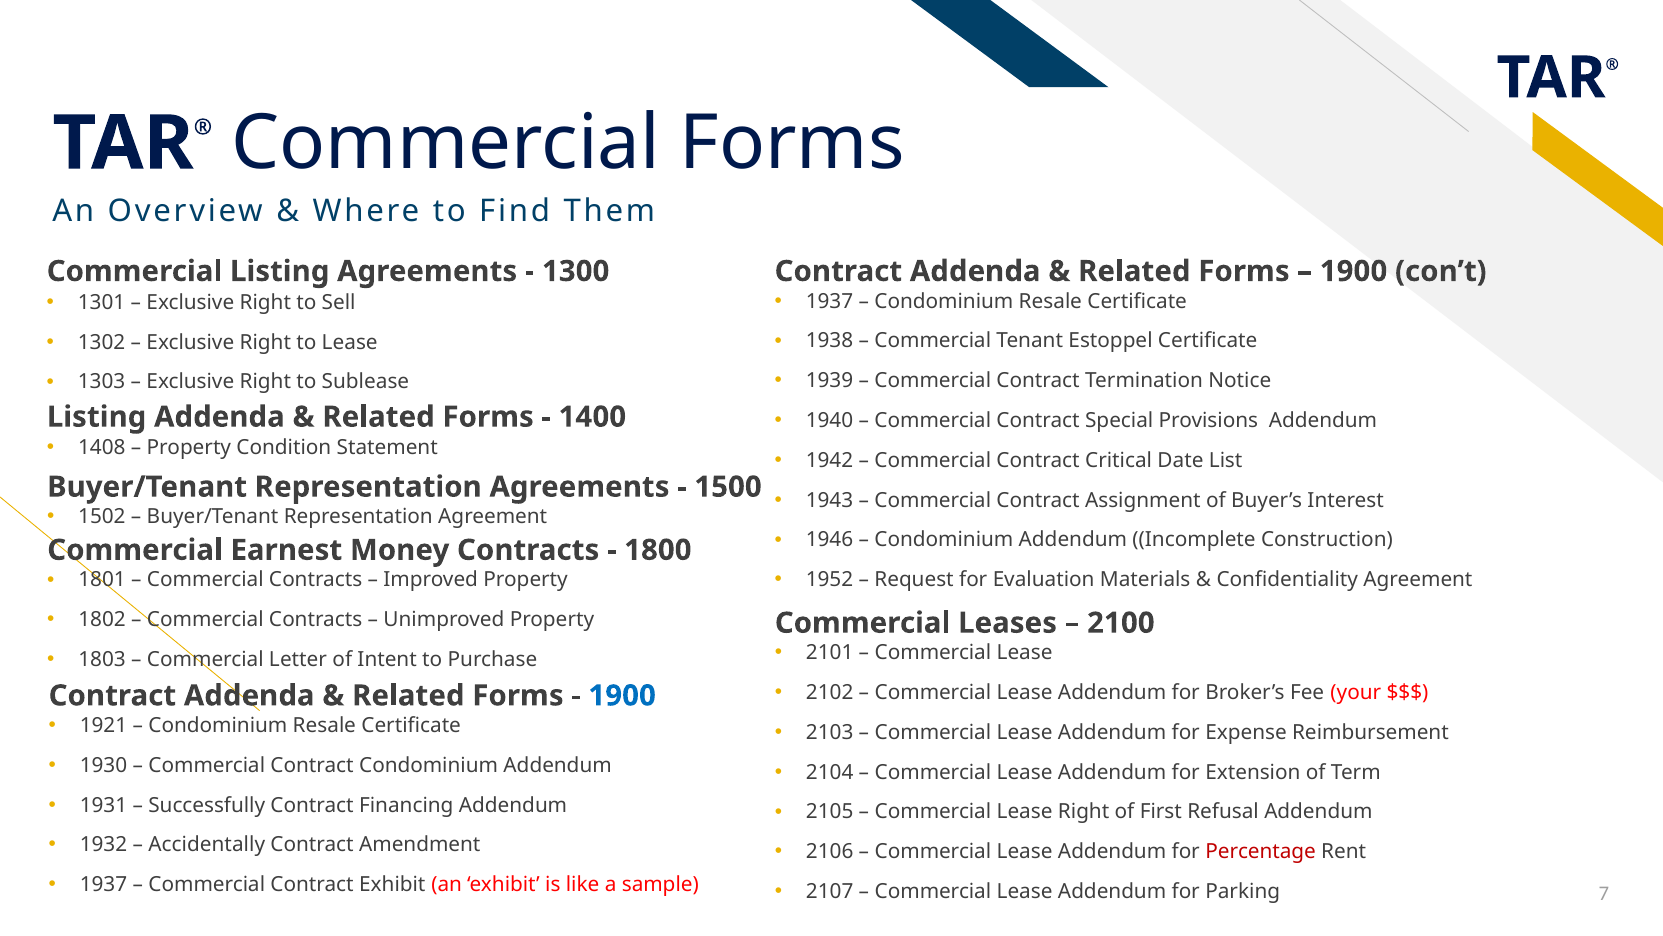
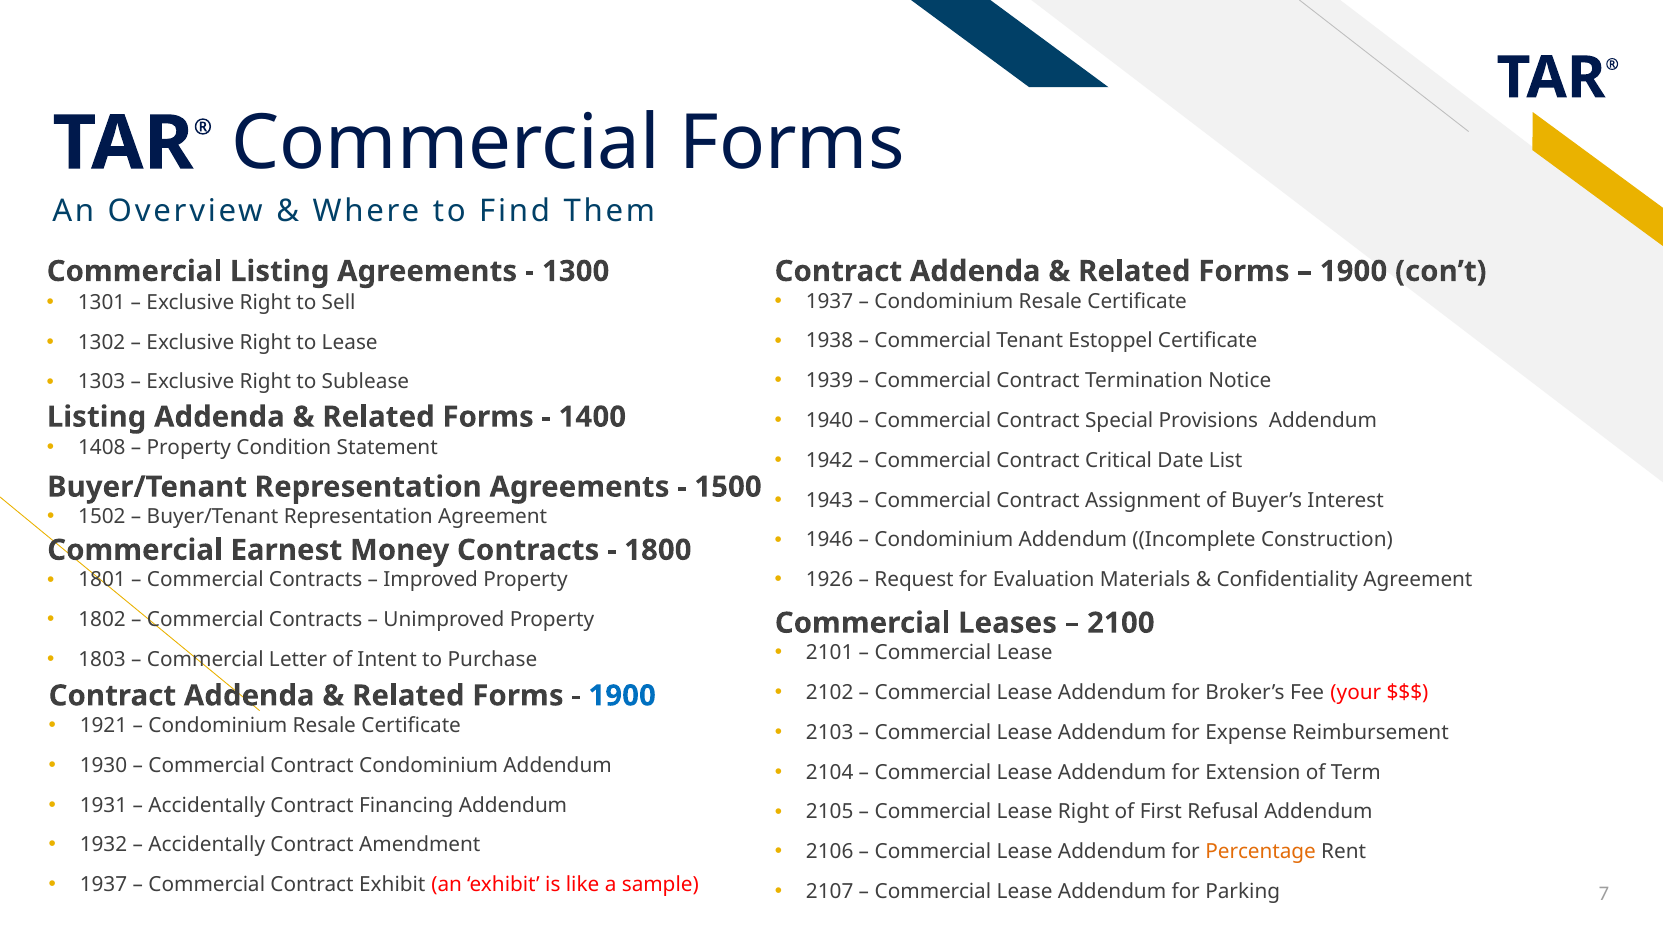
1952: 1952 -> 1926
Successfully at (207, 805): Successfully -> Accidentally
Percentage colour: red -> orange
